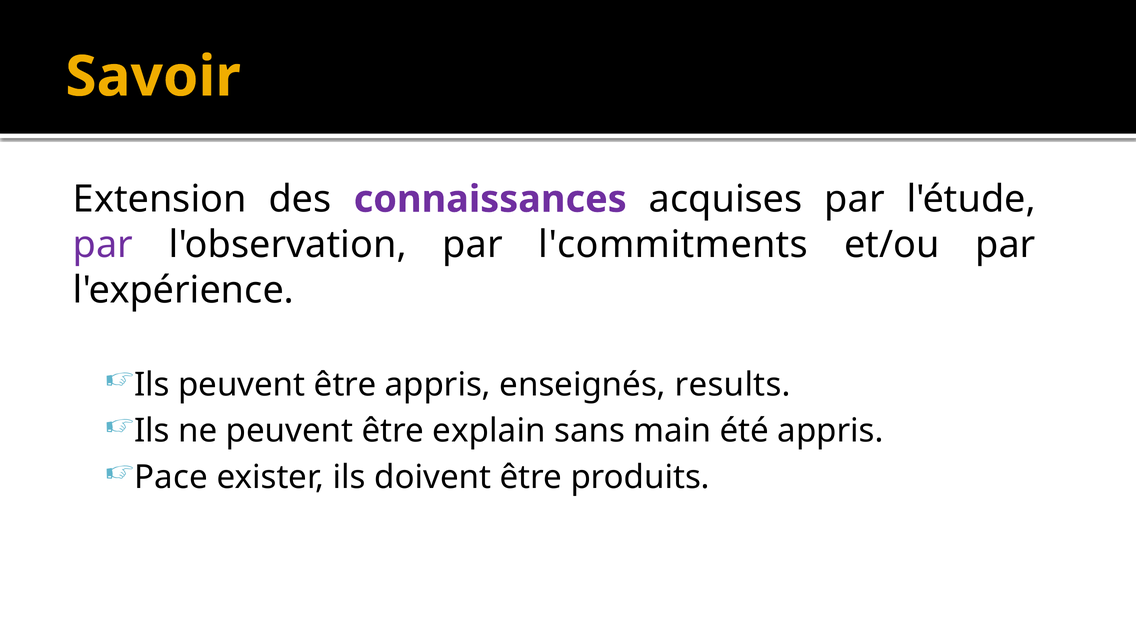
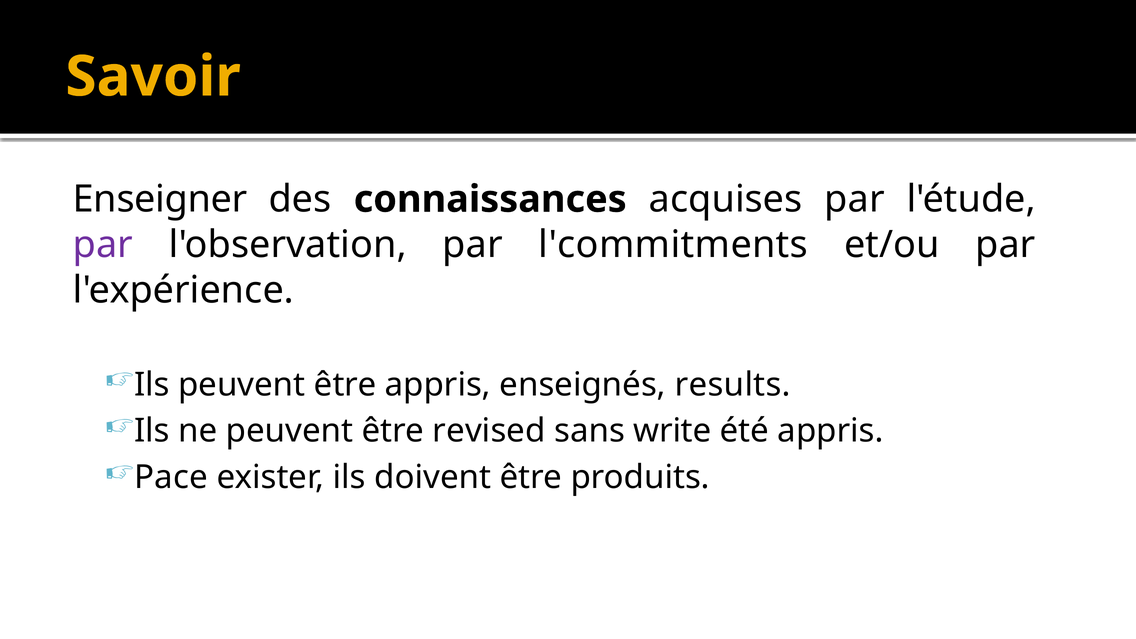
Extension: Extension -> Enseigner
connaissances colour: purple -> black
explain: explain -> revised
main: main -> write
